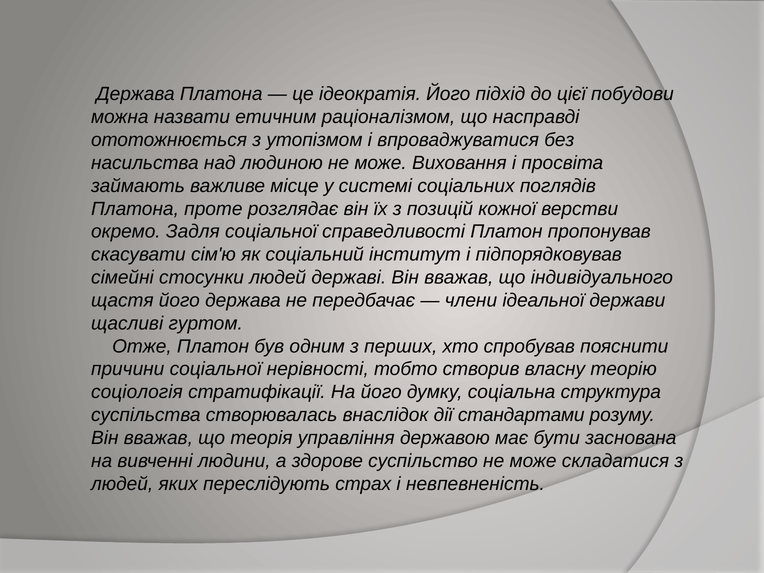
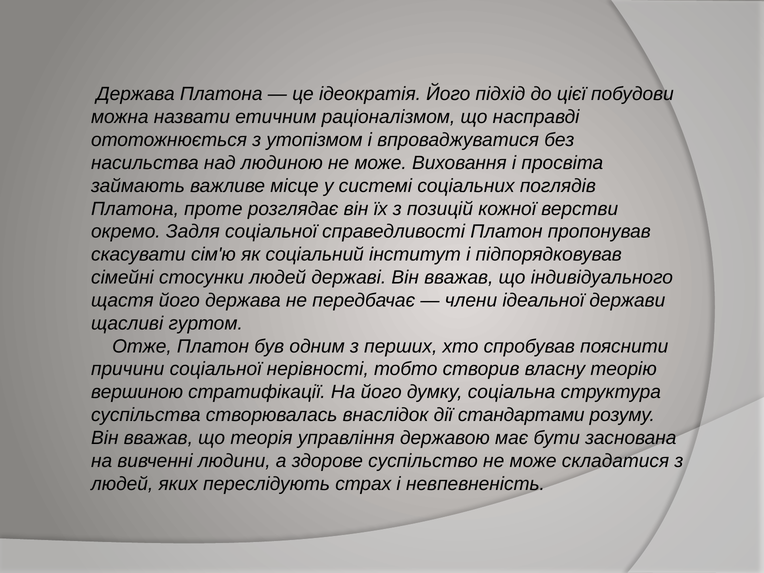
соціологія: соціологія -> вершиною
